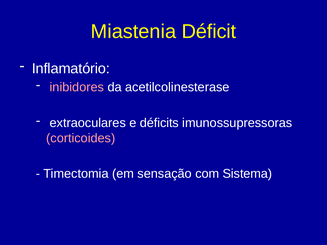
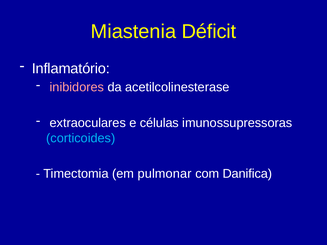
déficits: déficits -> células
corticoides colour: pink -> light blue
sensação: sensação -> pulmonar
Sistema: Sistema -> Danifica
